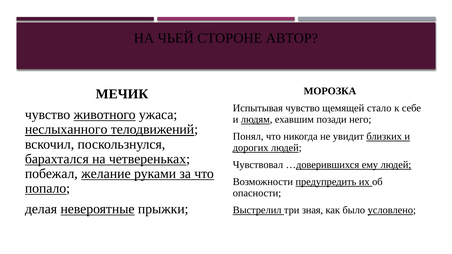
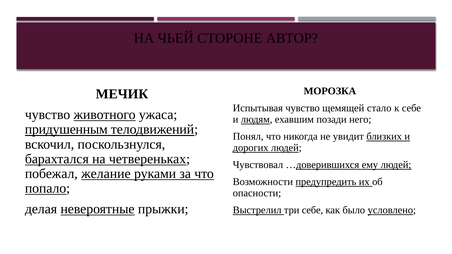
неслыханного: неслыханного -> придушенным
три зная: зная -> себе
